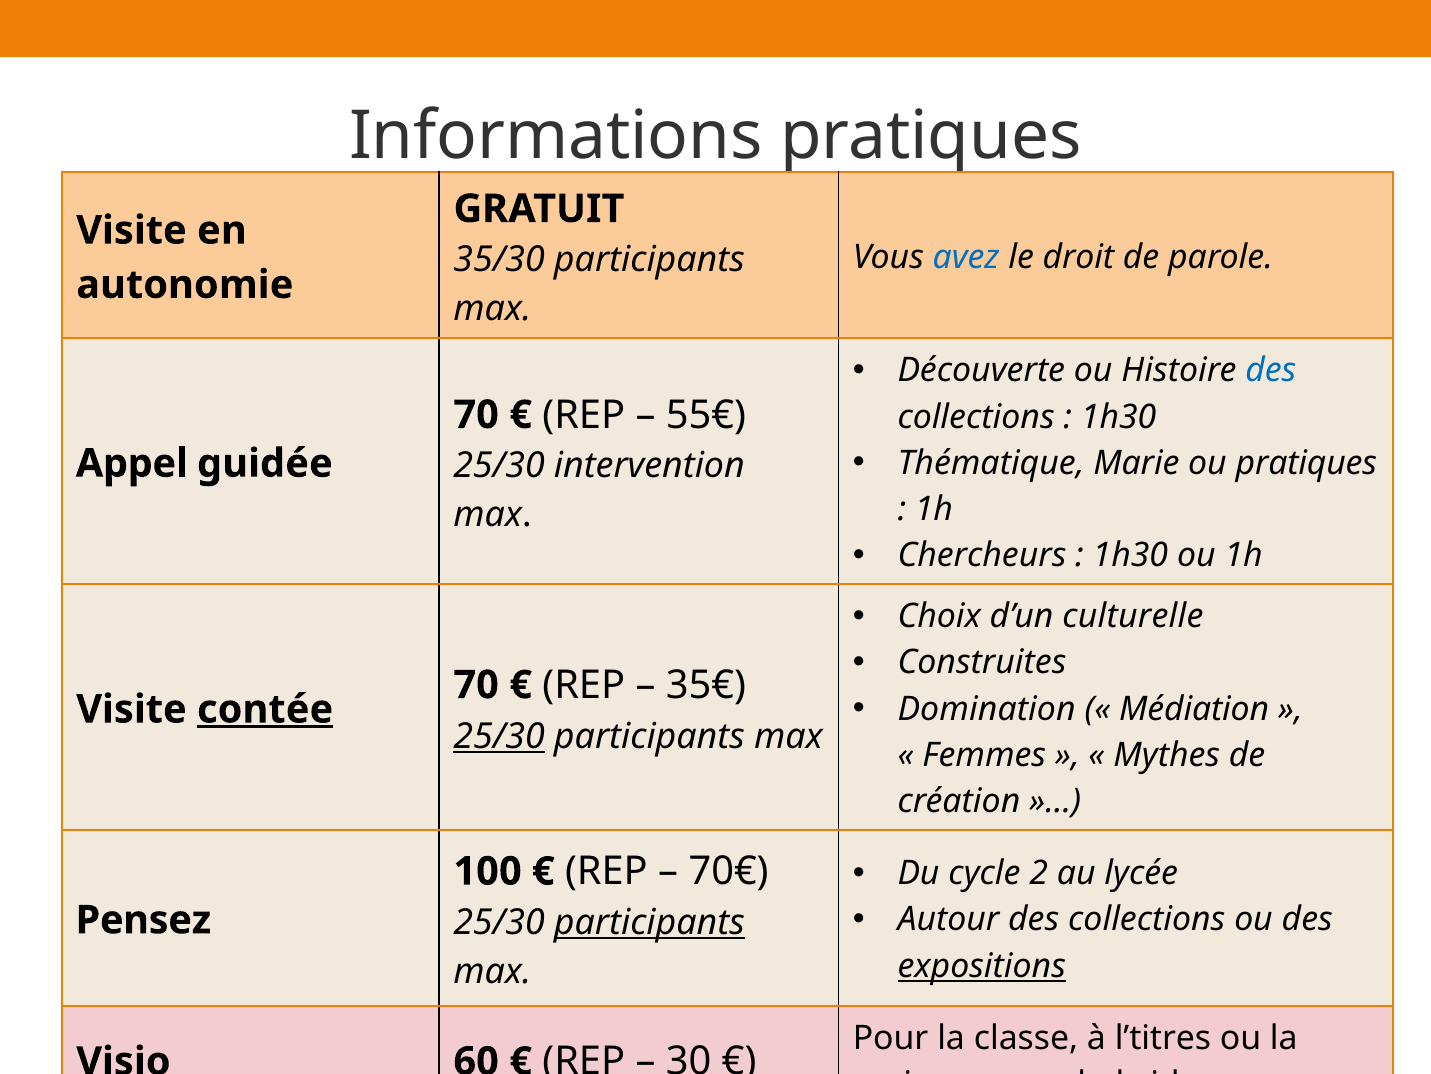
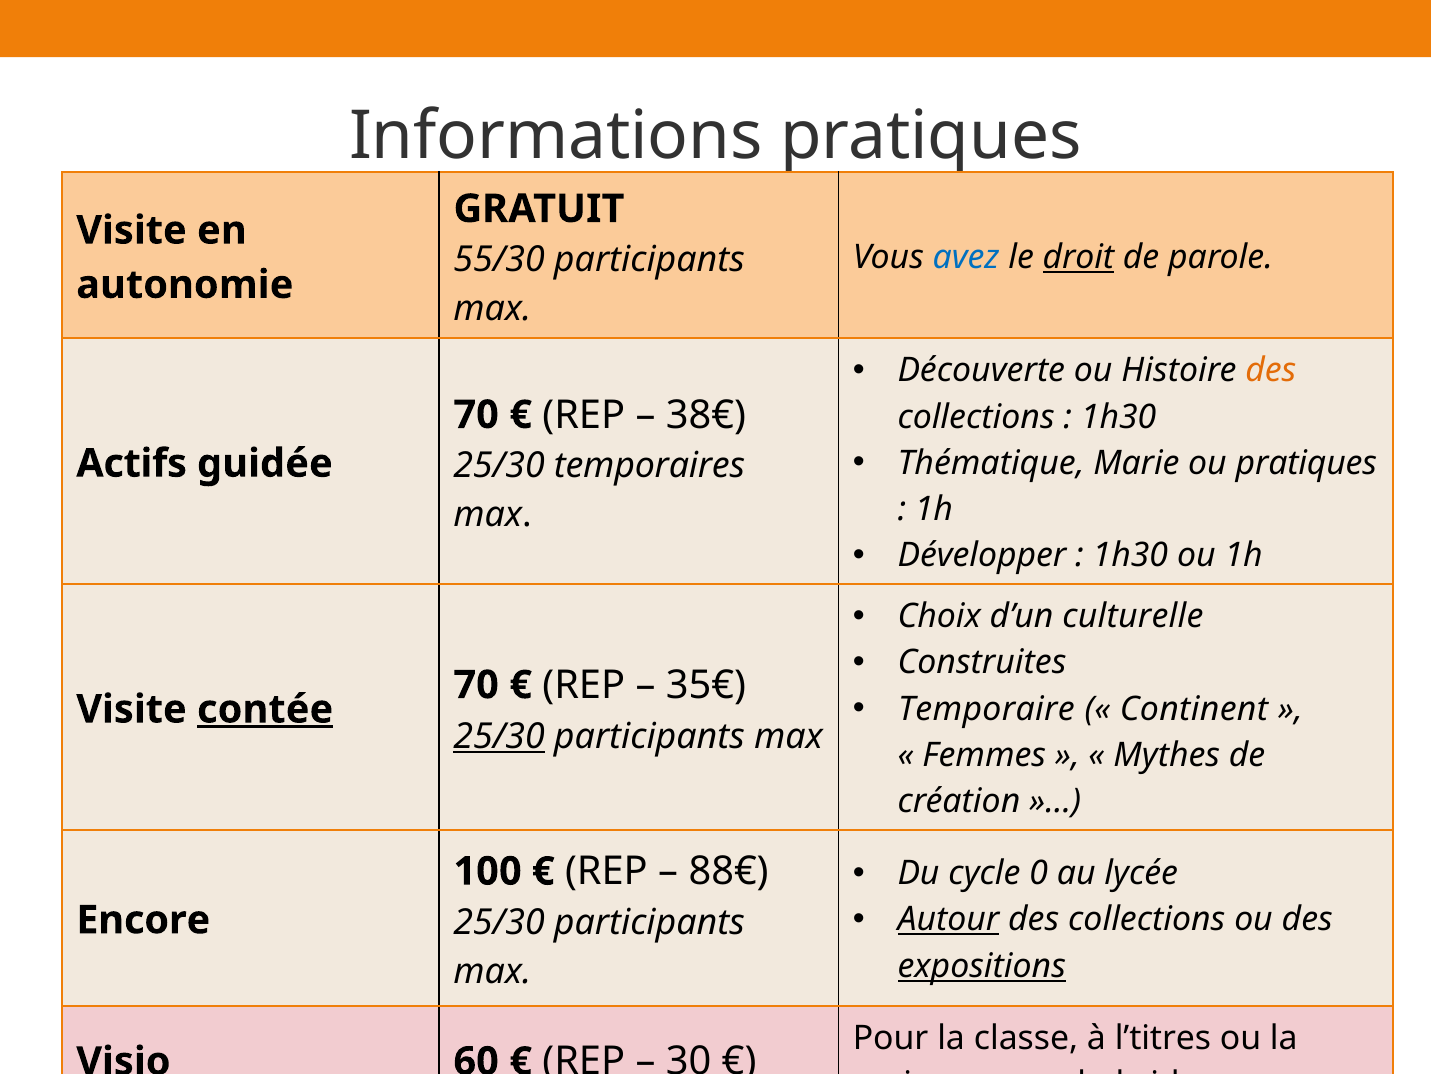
droit underline: none -> present
35/30: 35/30 -> 55/30
des at (1271, 370) colour: blue -> orange
55€: 55€ -> 38€
intervention: intervention -> temporaires
Appel: Appel -> Actifs
Chercheurs: Chercheurs -> Développer
Domination: Domination -> Temporaire
Médiation: Médiation -> Continent
2: 2 -> 0
70€: 70€ -> 88€
Autour underline: none -> present
participants at (649, 922) underline: present -> none
Pensez: Pensez -> Encore
